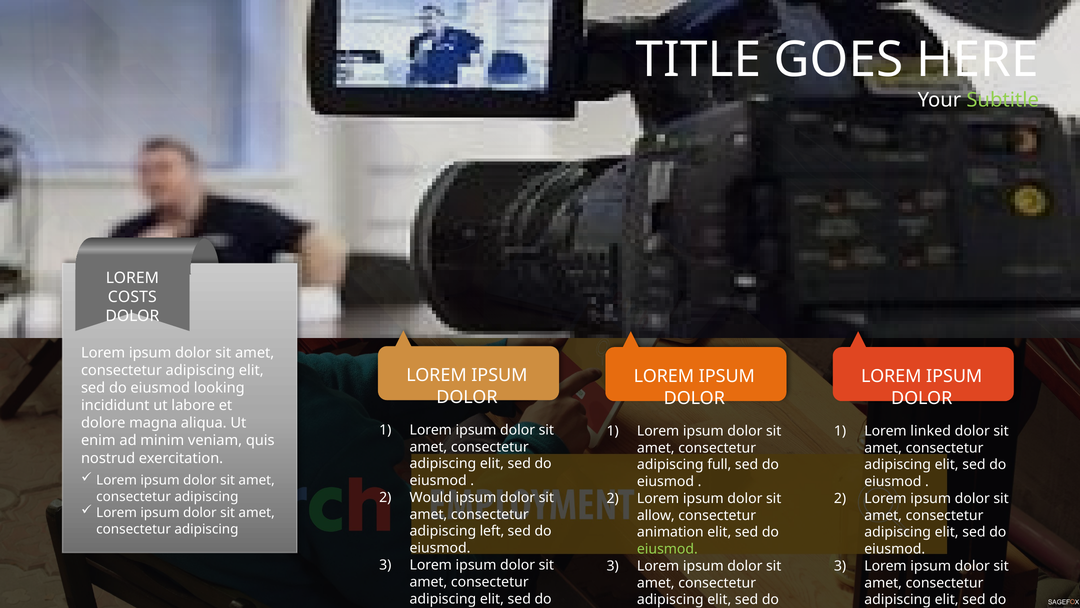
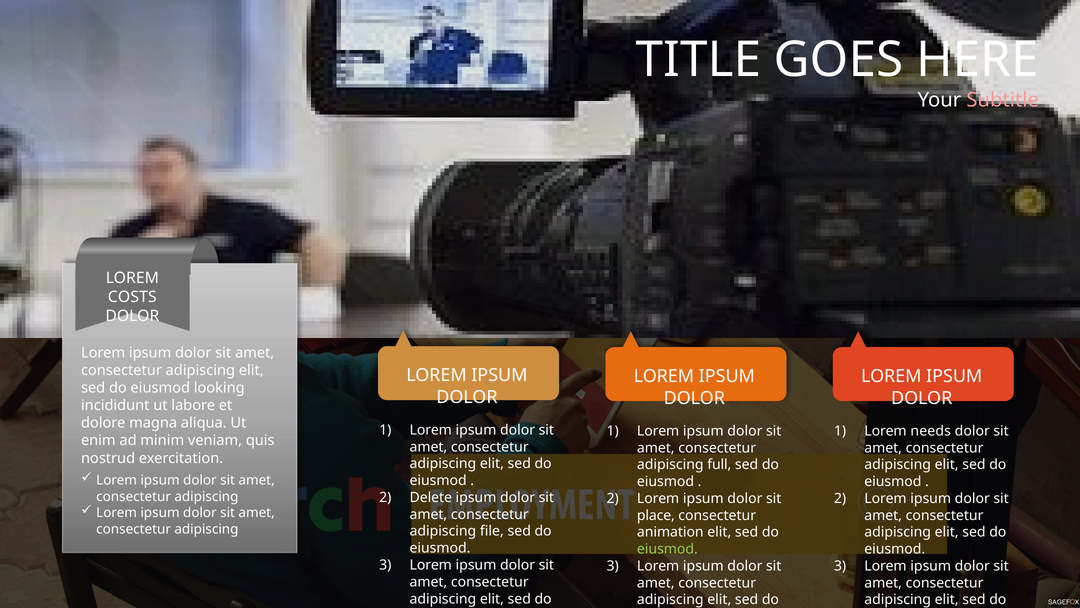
Subtitle colour: light green -> pink
linked: linked -> needs
Would: Would -> Delete
allow: allow -> place
left: left -> file
